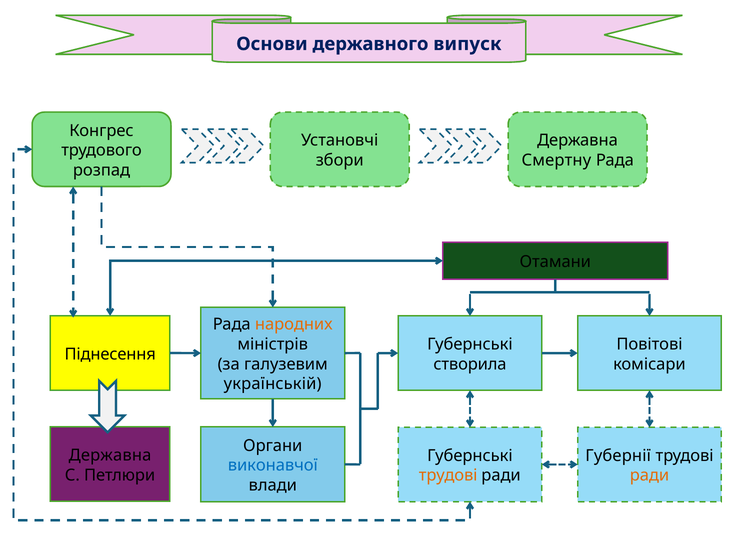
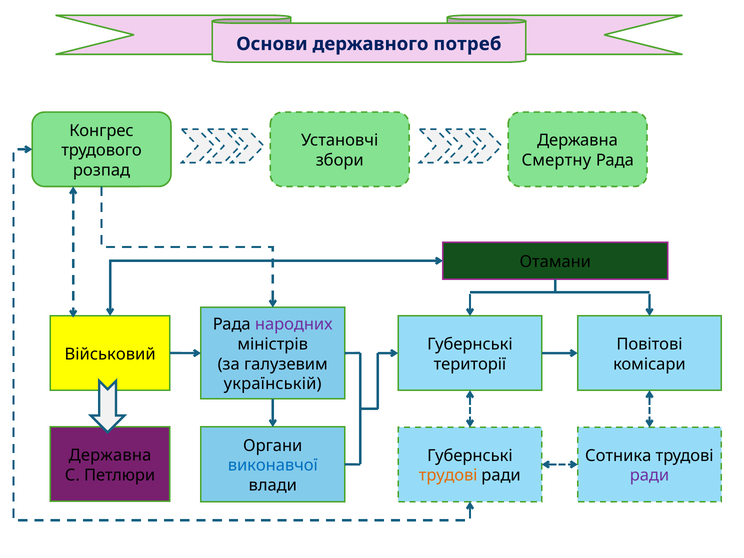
випуск: випуск -> потреб
народних colour: orange -> purple
Піднесення: Піднесення -> Військовий
створила: створила -> території
Губернії: Губернії -> Сотника
ради at (649, 476) colour: orange -> purple
